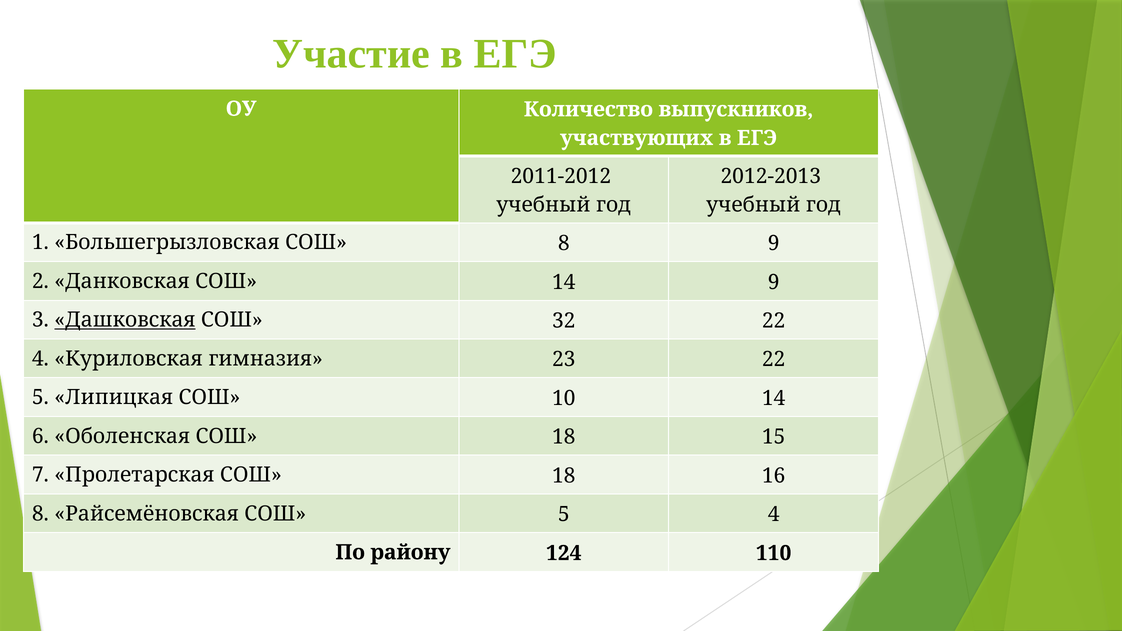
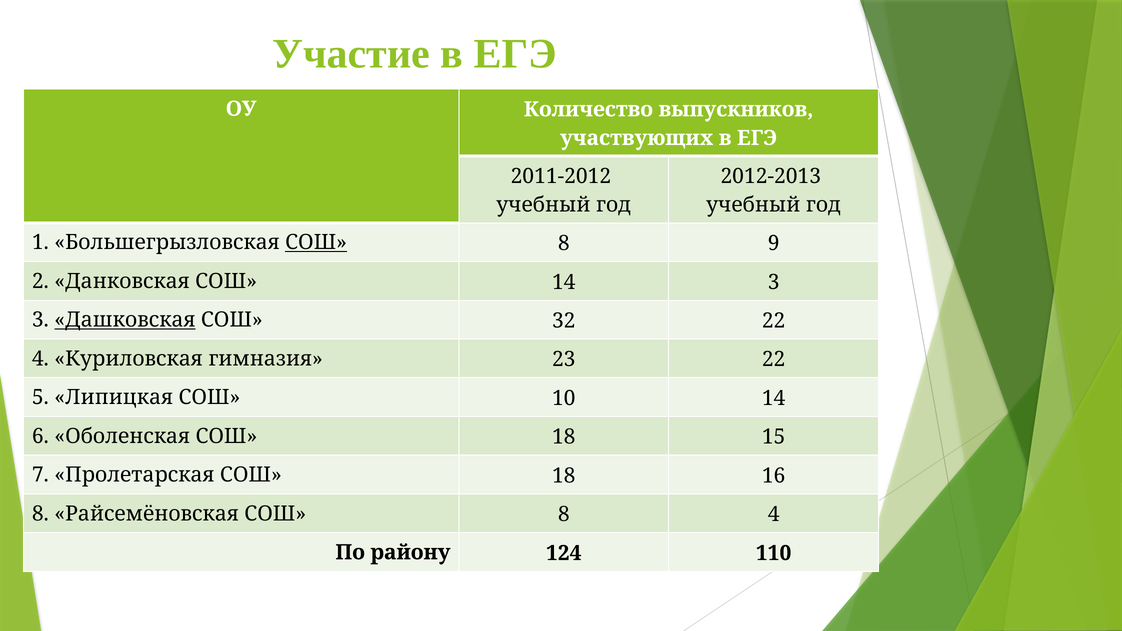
СОШ at (316, 243) underline: none -> present
14 9: 9 -> 3
Райсемёновская СОШ 5: 5 -> 8
